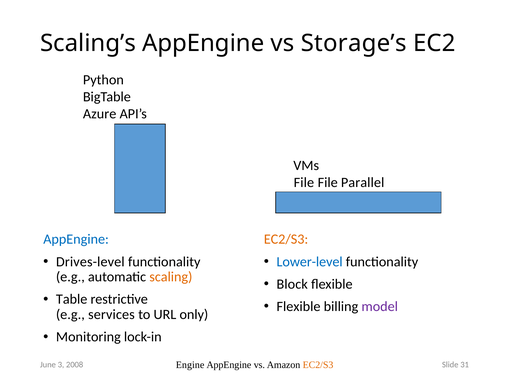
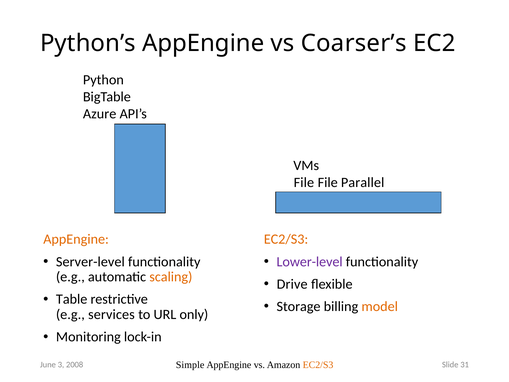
Scaling’s: Scaling’s -> Python’s
Storage’s: Storage’s -> Coarser’s
AppEngine at (76, 239) colour: blue -> orange
Drives-level: Drives-level -> Server-level
Lower-level colour: blue -> purple
Block: Block -> Drive
Flexible at (299, 306): Flexible -> Storage
model colour: purple -> orange
Engine: Engine -> Simple
